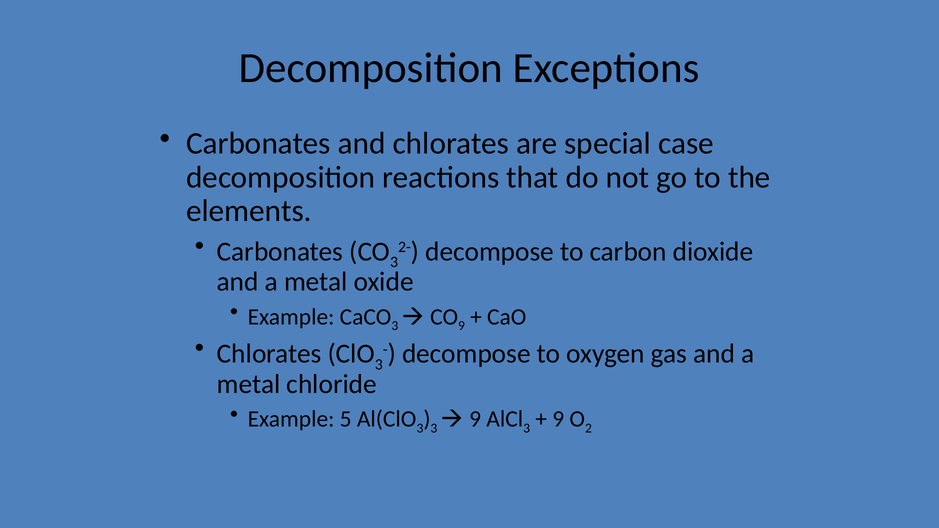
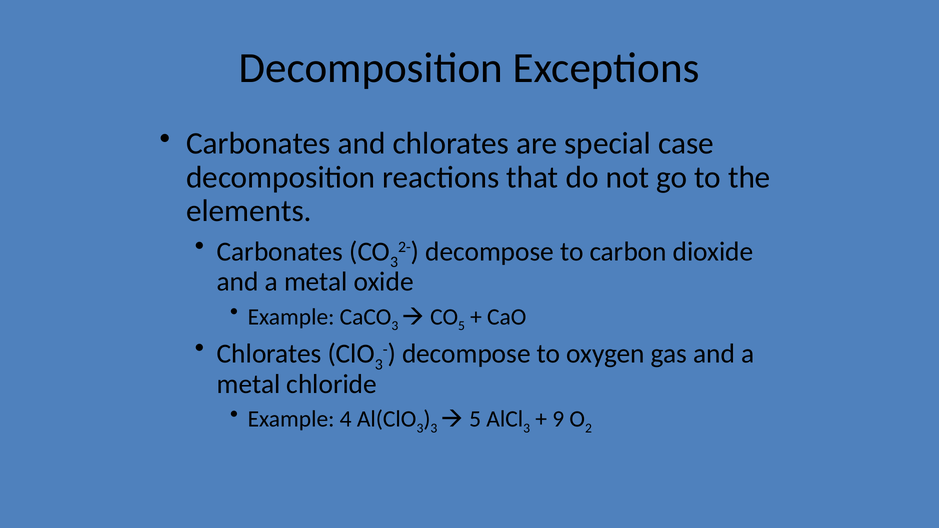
9 at (461, 326): 9 -> 5
5: 5 -> 4
9 at (475, 419): 9 -> 5
